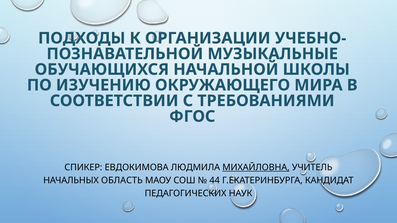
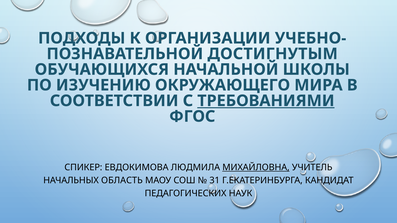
МУЗЫКАЛЬНЫЕ: МУЗЫКАЛЬНЫЕ -> ДОСТИГНУТЫМ
ТРЕБОВАНИЯМИ underline: none -> present
44: 44 -> 31
